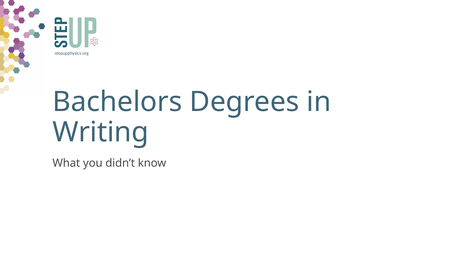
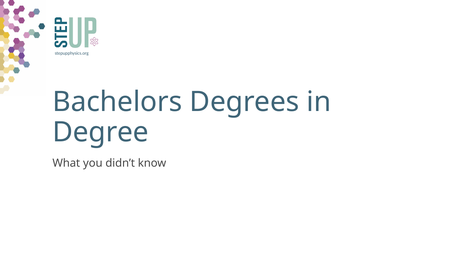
Writing: Writing -> Degree
